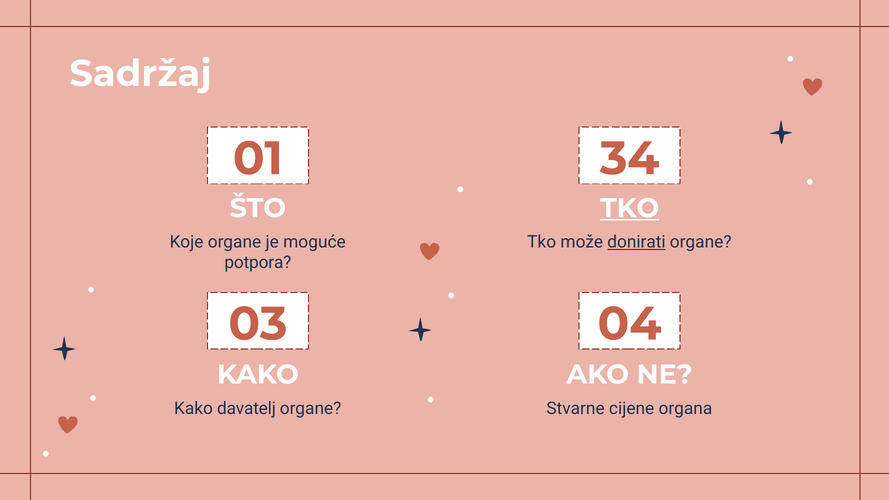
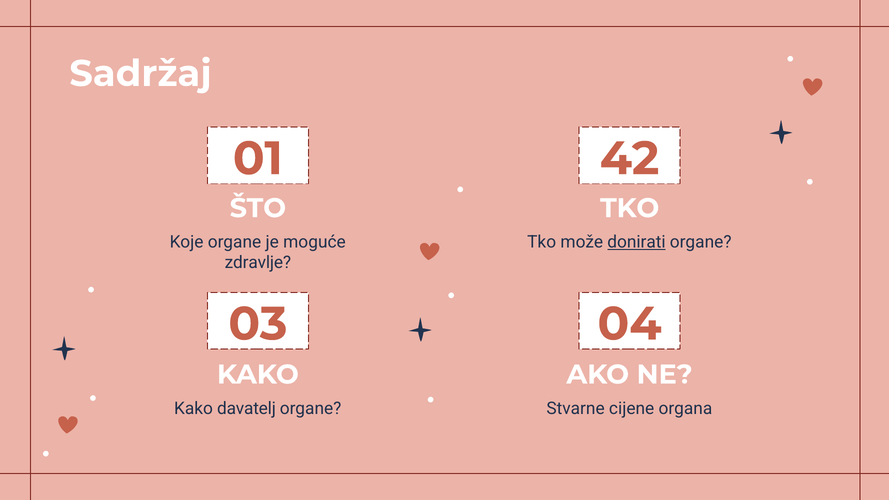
34: 34 -> 42
TKO at (630, 208) underline: present -> none
potpora: potpora -> zdravlje
